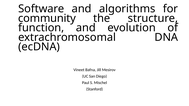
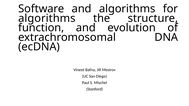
community at (47, 18): community -> algorithms
